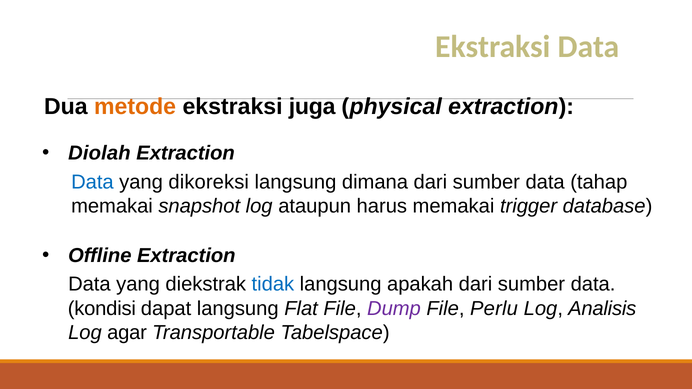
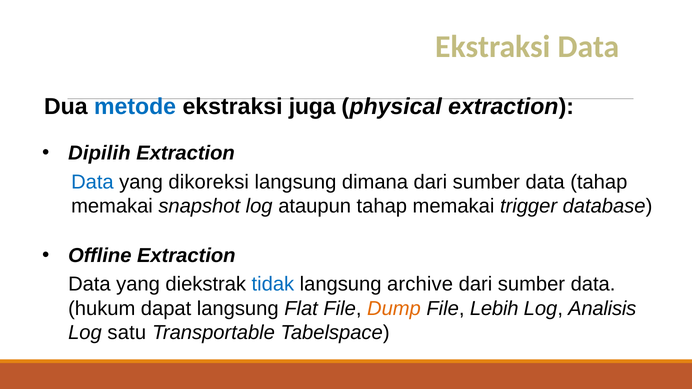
metode colour: orange -> blue
Diolah: Diolah -> Dipilih
ataupun harus: harus -> tahap
apakah: apakah -> archive
kondisi: kondisi -> hukum
Dump colour: purple -> orange
Perlu: Perlu -> Lebih
agar: agar -> satu
